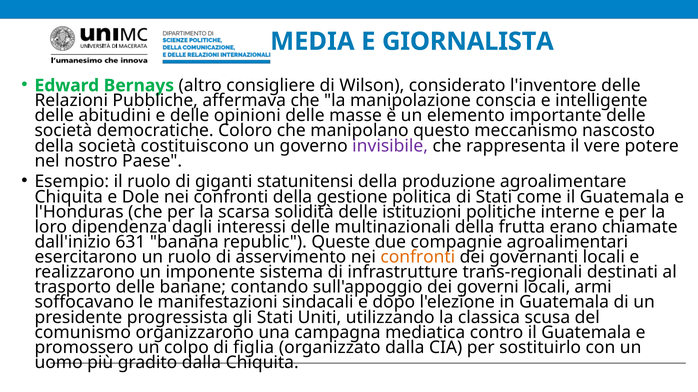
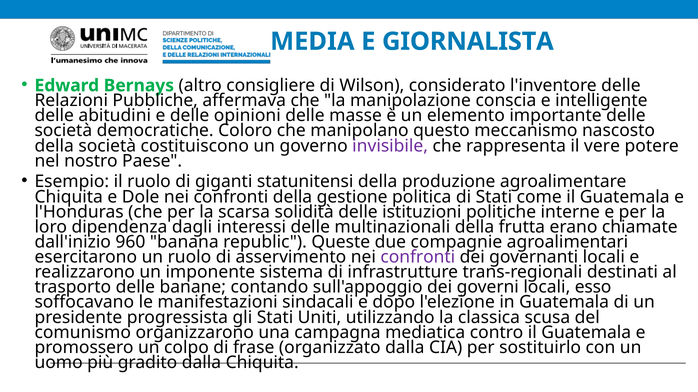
631: 631 -> 960
confronti at (418, 257) colour: orange -> purple
armi: armi -> esso
figlia: figlia -> frase
